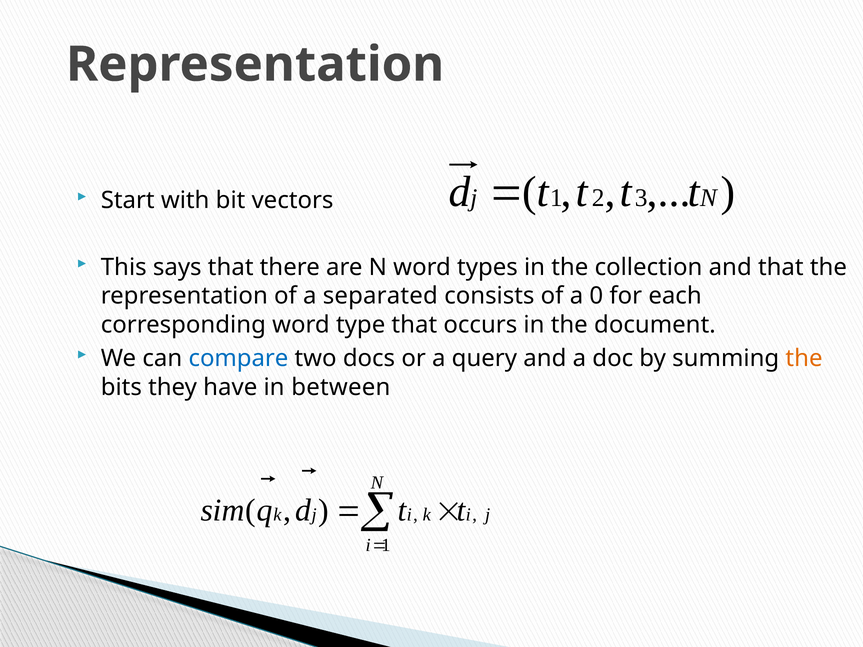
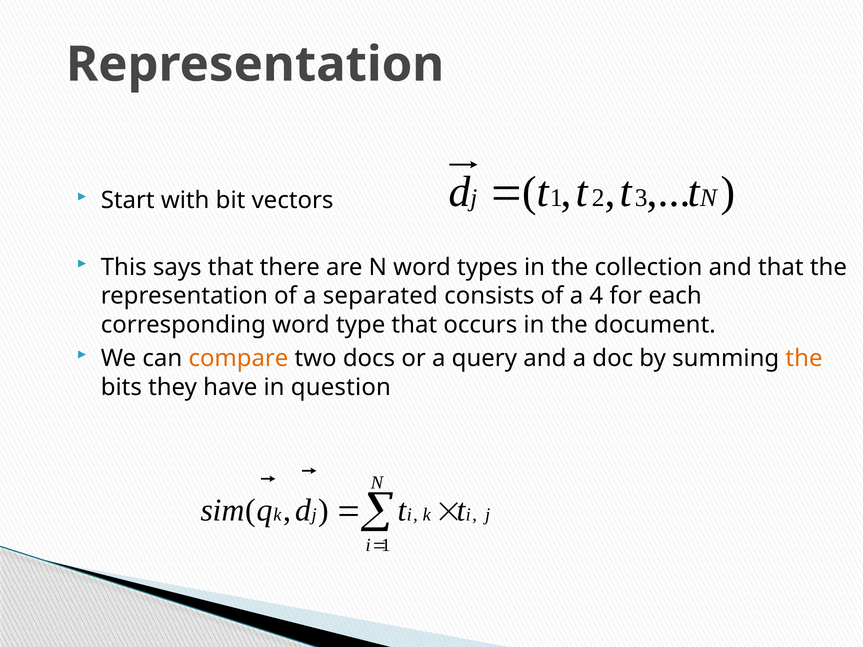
0: 0 -> 4
compare colour: blue -> orange
between: between -> question
